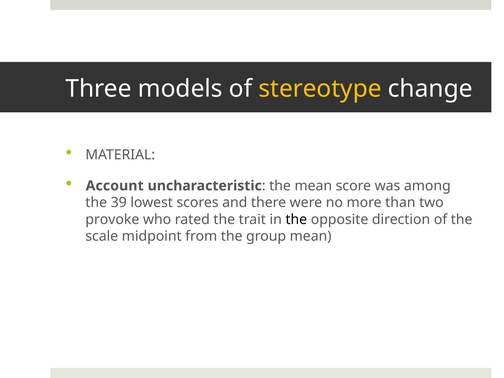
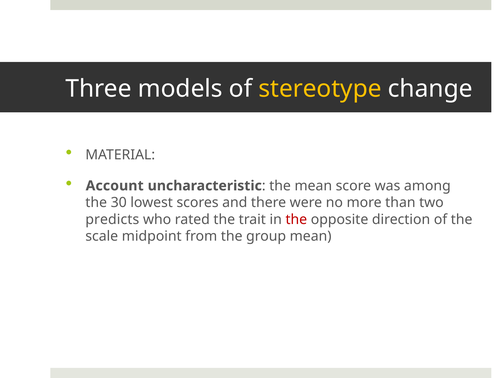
39: 39 -> 30
provoke: provoke -> predicts
the at (296, 219) colour: black -> red
